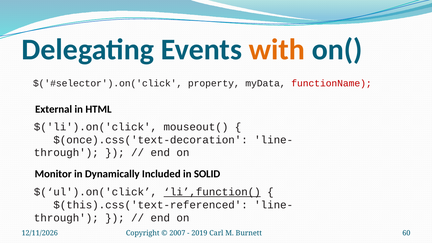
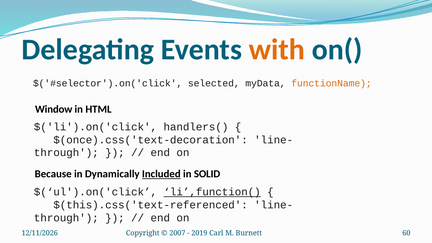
property: property -> selected
functionName colour: red -> orange
External: External -> Window
mouseout(: mouseout( -> handlers(
Monitor: Monitor -> Because
Included underline: none -> present
